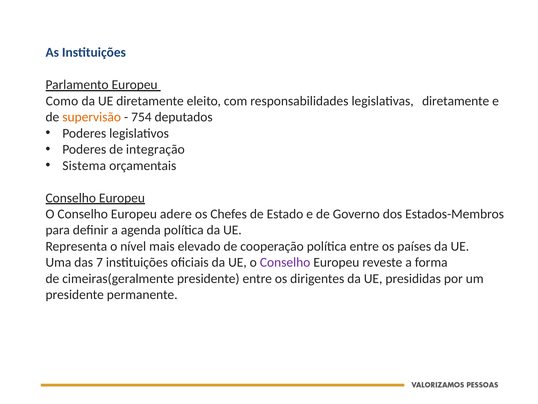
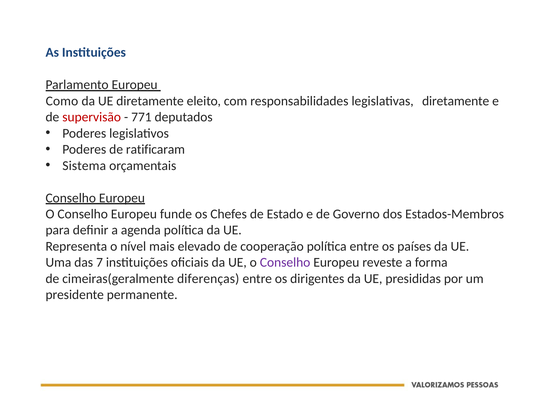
supervisão colour: orange -> red
754: 754 -> 771
integração: integração -> ratificaram
adere: adere -> funde
cimeiras(geralmente presidente: presidente -> diferenças
